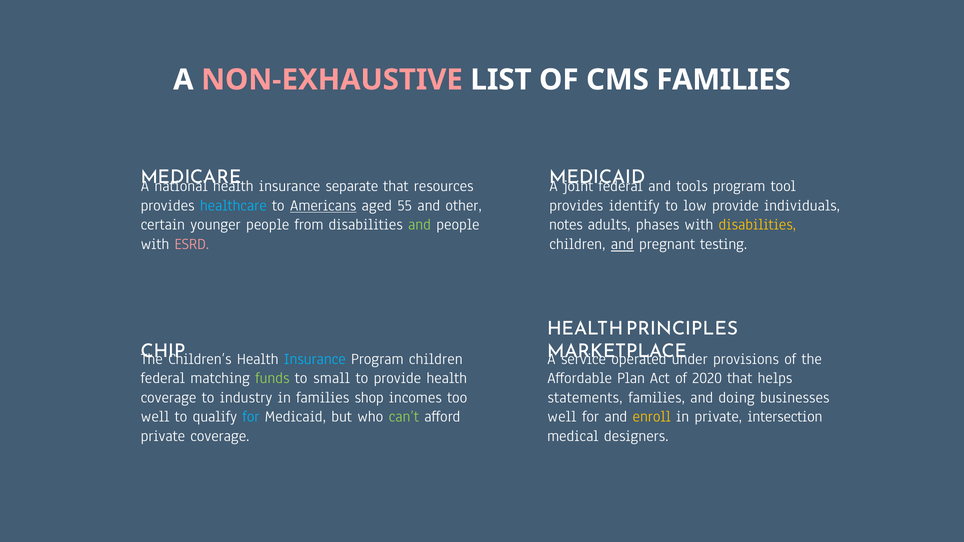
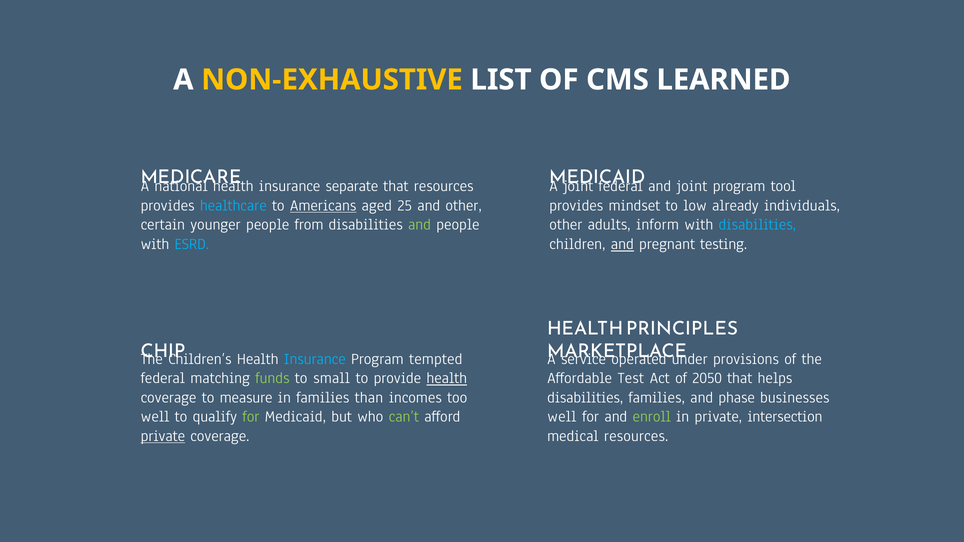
NON-EXHAUSTIVE colour: pink -> yellow
CMS FAMILIES: FAMILIES -> LEARNED
and tools: tools -> joint
55: 55 -> 25
identify: identify -> mindset
low provide: provide -> already
notes at (566, 225): notes -> other
phases: phases -> inform
disabilities at (757, 225) colour: yellow -> light blue
ESRD colour: pink -> light blue
Program children: children -> tempted
health at (447, 378) underline: none -> present
Plan: Plan -> Test
2020: 2020 -> 2050
industry: industry -> measure
shop: shop -> than
statements at (585, 397): statements -> disabilities
doing: doing -> phase
for at (251, 417) colour: light blue -> light green
enroll colour: yellow -> light green
private at (163, 436) underline: none -> present
medical designers: designers -> resources
